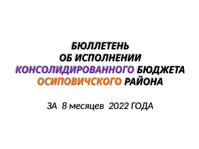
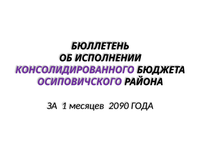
ОСИПОВИЧСКОГО colour: orange -> purple
8: 8 -> 1
2022: 2022 -> 2090
